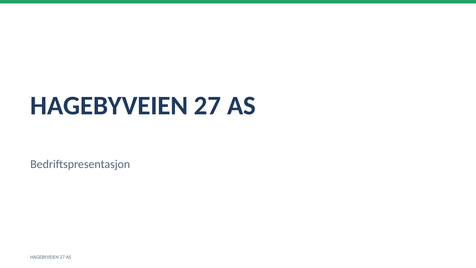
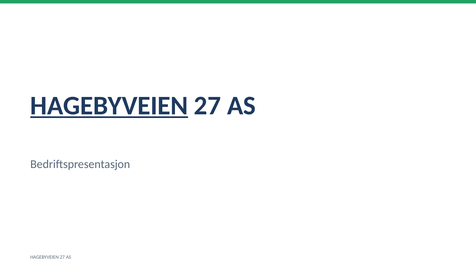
HAGEBYVEIEN at (109, 106) underline: none -> present
